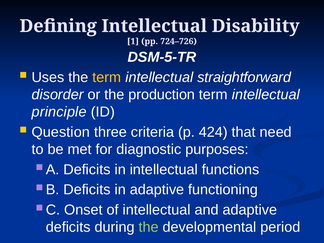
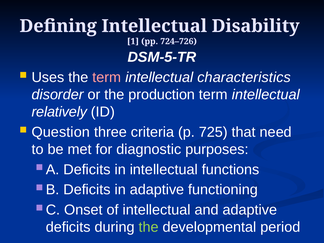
term at (107, 77) colour: yellow -> pink
straightforward: straightforward -> characteristics
principle: principle -> relatively
424: 424 -> 725
